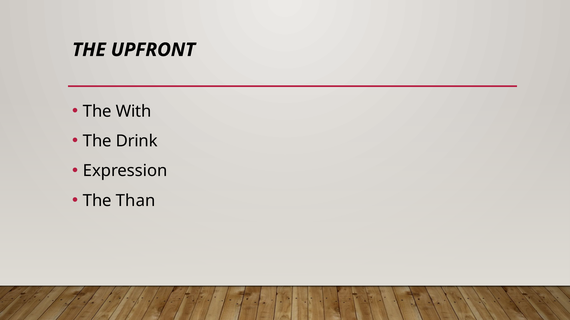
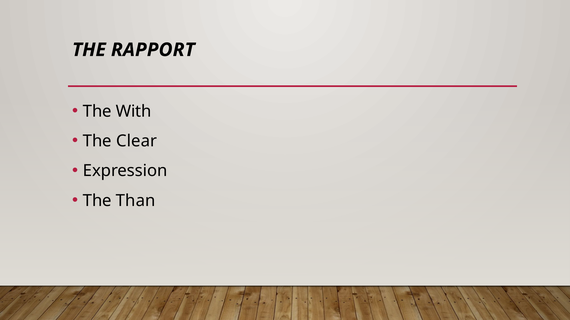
UPFRONT: UPFRONT -> RAPPORT
Drink: Drink -> Clear
